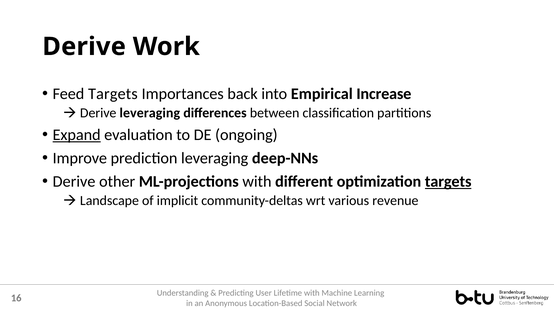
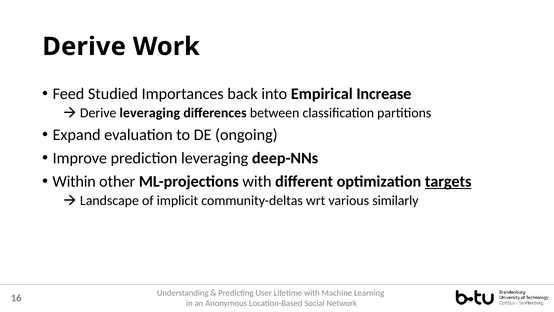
Feed Targets: Targets -> Studied
Expand underline: present -> none
Derive at (74, 181): Derive -> Within
revenue: revenue -> similarly
